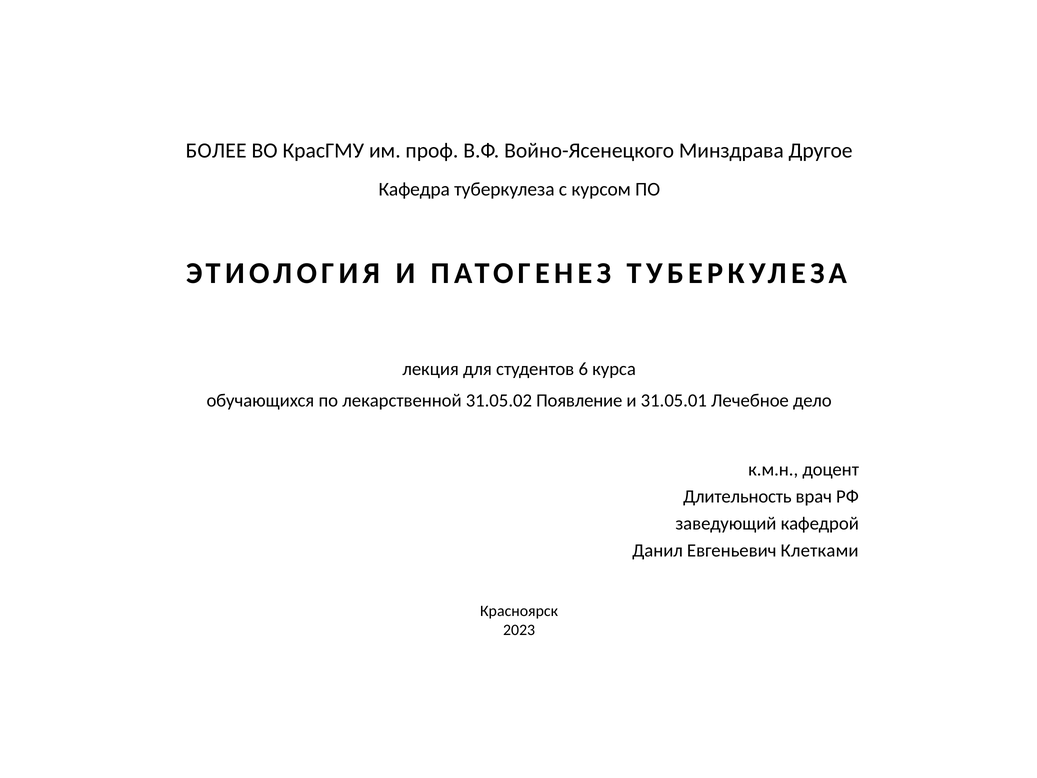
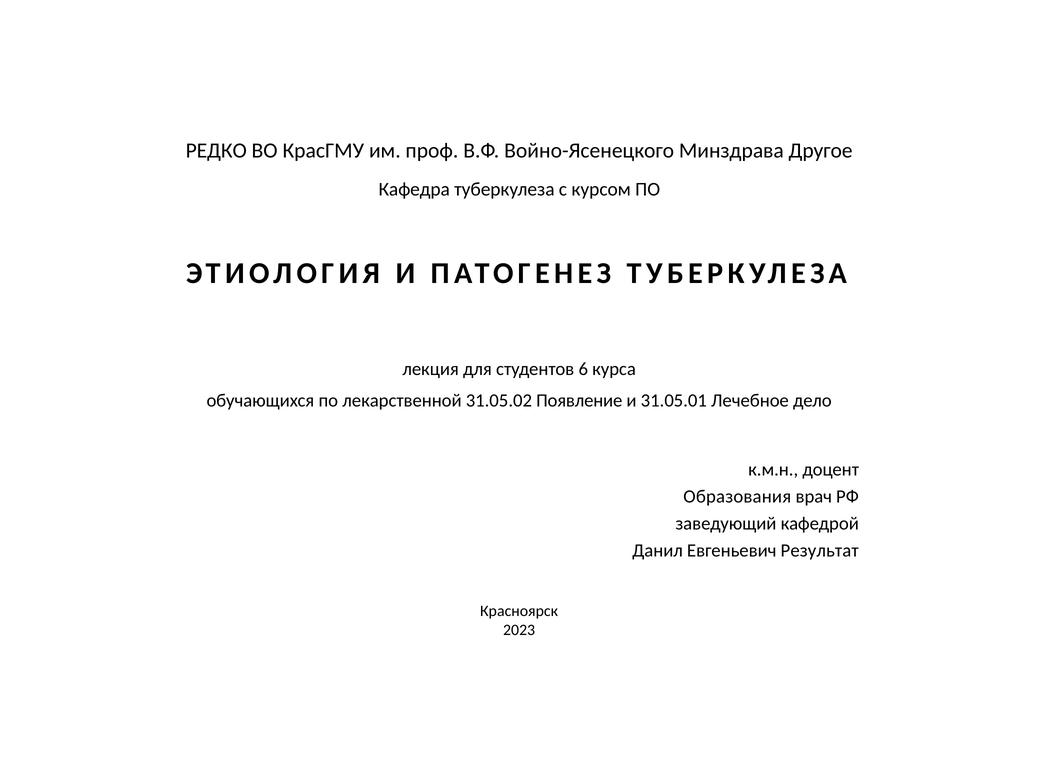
БОЛЕЕ: БОЛЕЕ -> РЕДКО
Длительность: Длительность -> Образования
Клетками: Клетками -> Результат
